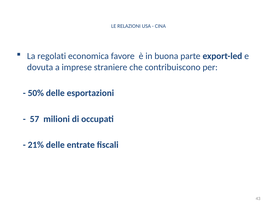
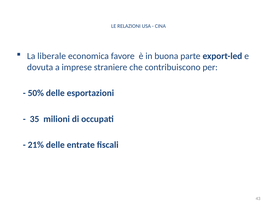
regolati: regolati -> liberale
57: 57 -> 35
